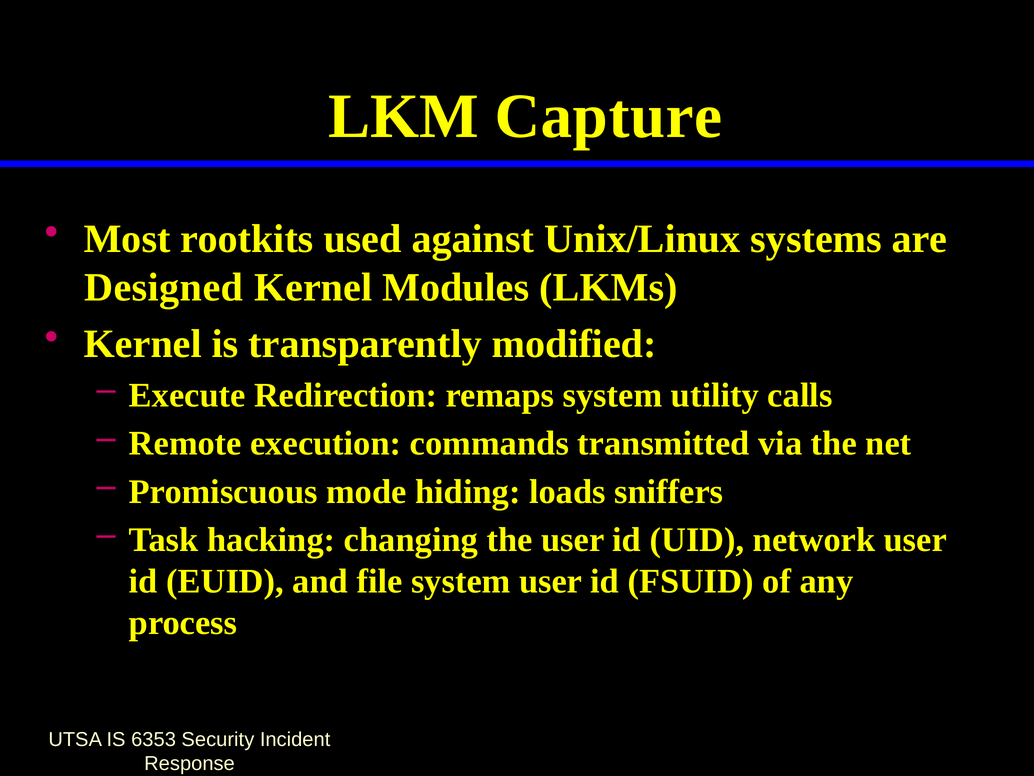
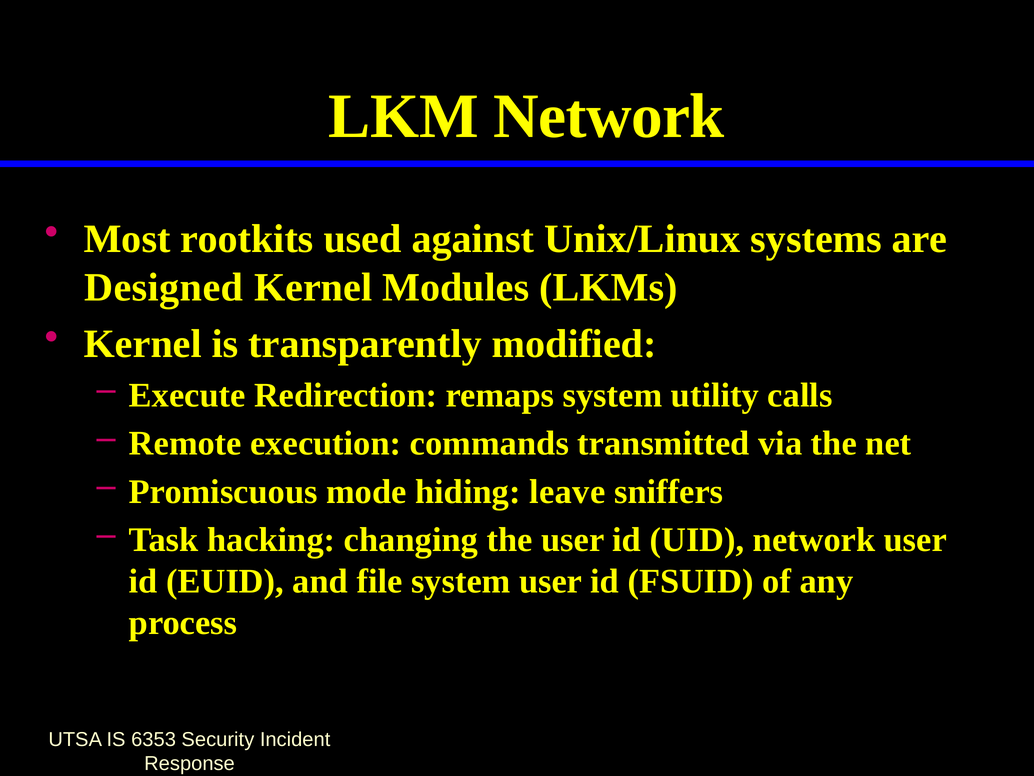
LKM Capture: Capture -> Network
loads: loads -> leave
